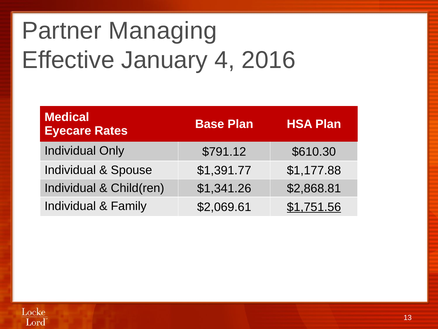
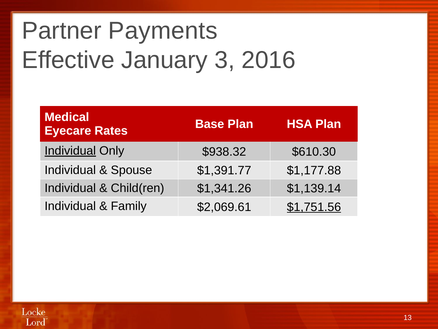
Managing: Managing -> Payments
4: 4 -> 3
Individual at (70, 151) underline: none -> present
$791.12: $791.12 -> $938.32
$2,868.81: $2,868.81 -> $1,139.14
